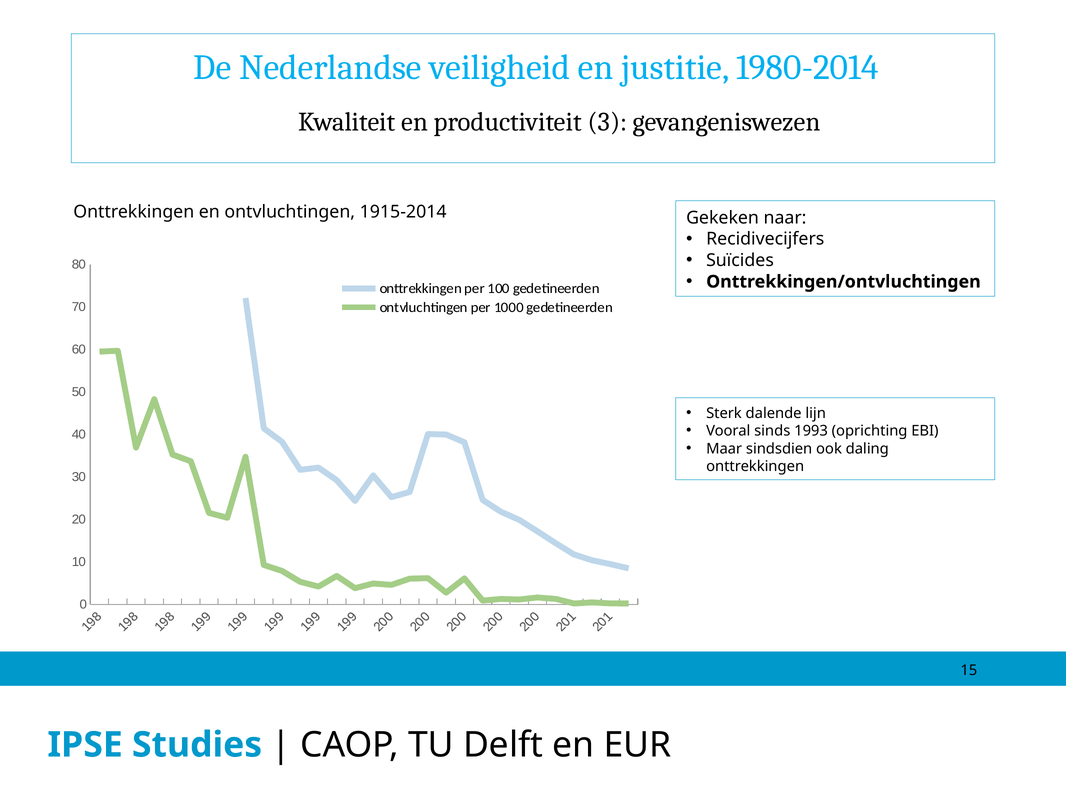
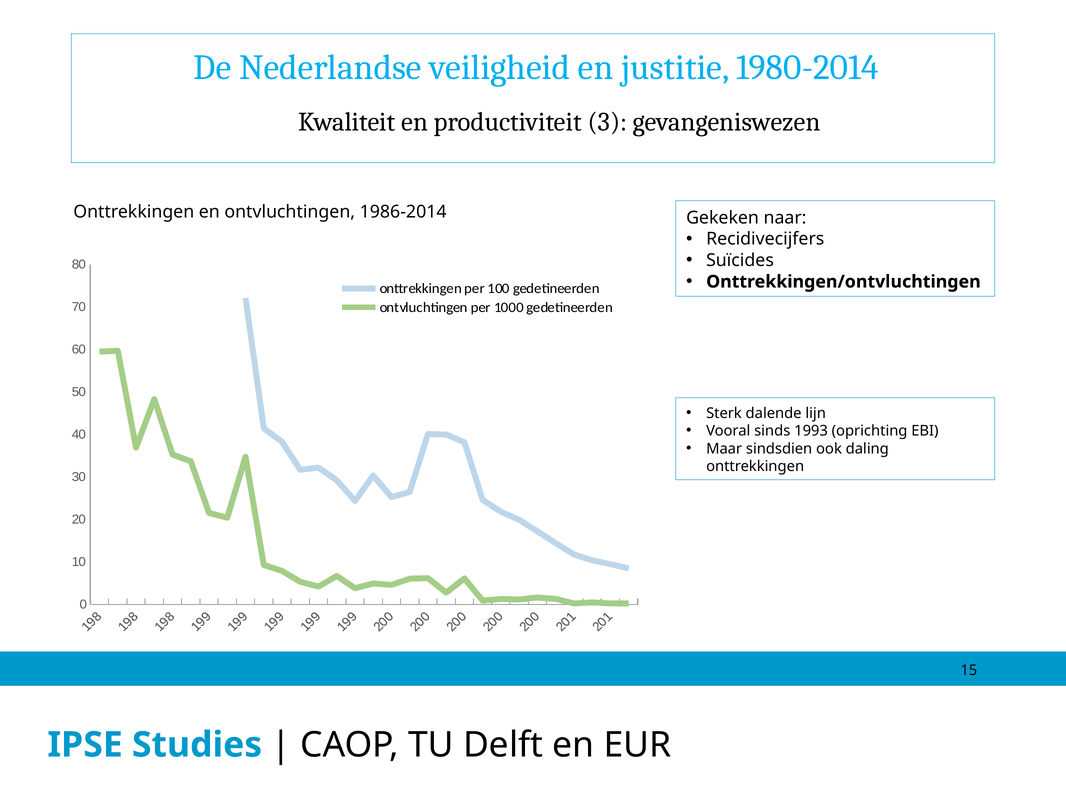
1915-2014: 1915-2014 -> 1986-2014
